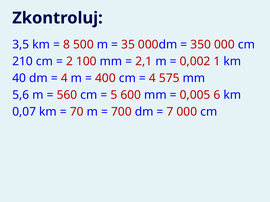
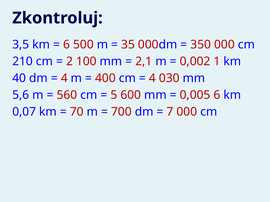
8 at (67, 45): 8 -> 6
575: 575 -> 030
